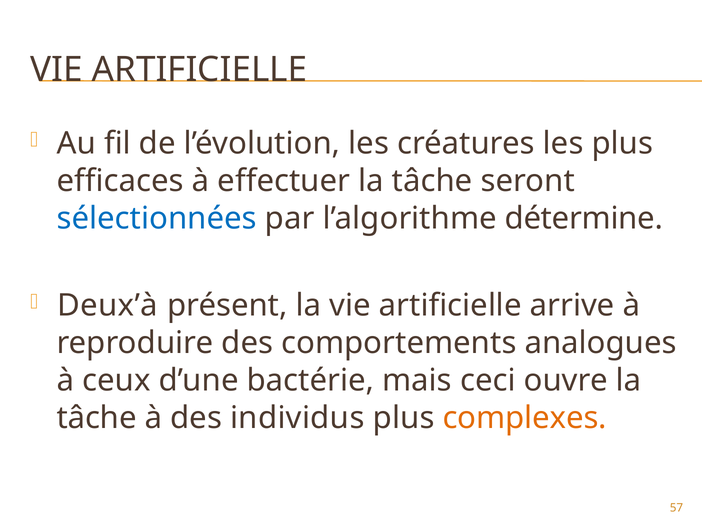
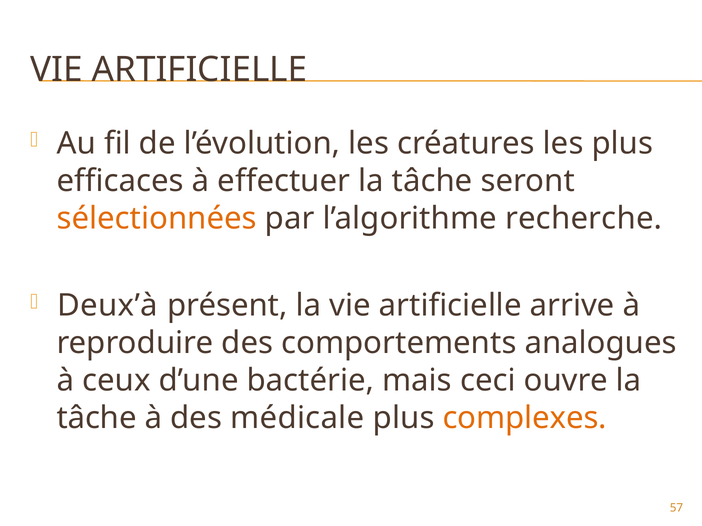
sélectionnées colour: blue -> orange
détermine: détermine -> recherche
individus: individus -> médicale
